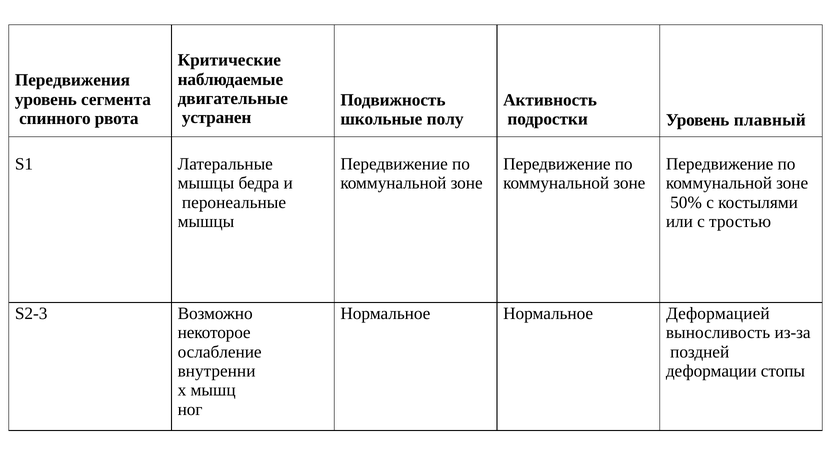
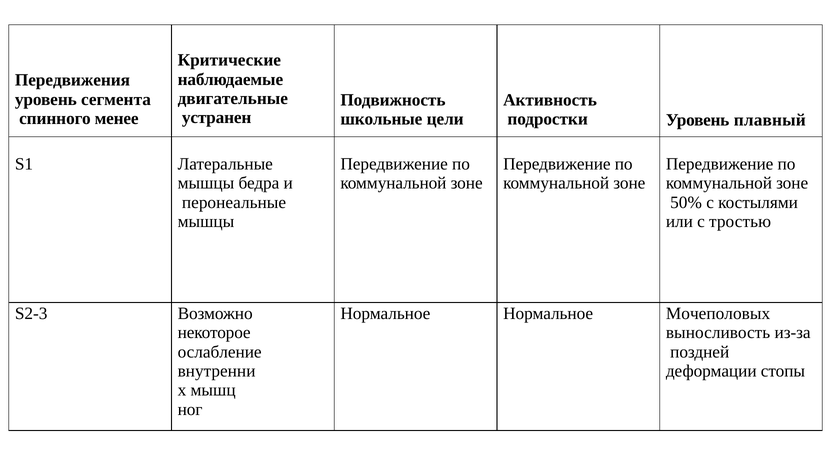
рвота: рвота -> менее
полу: полу -> цели
Деформацией: Деформацией -> Мочеполовых
